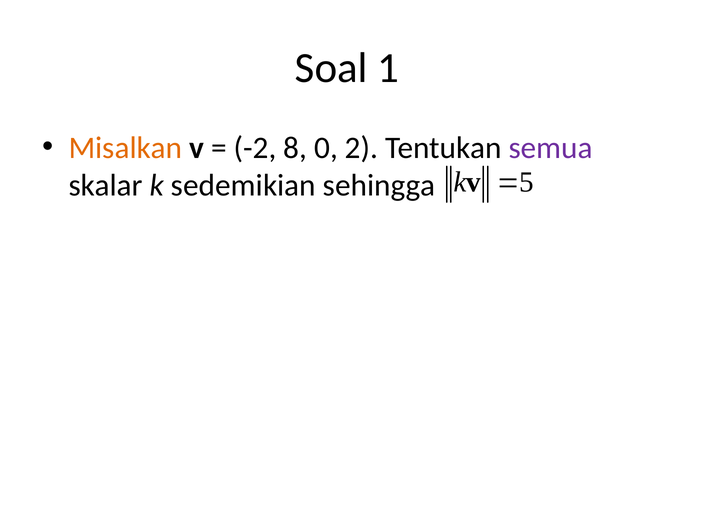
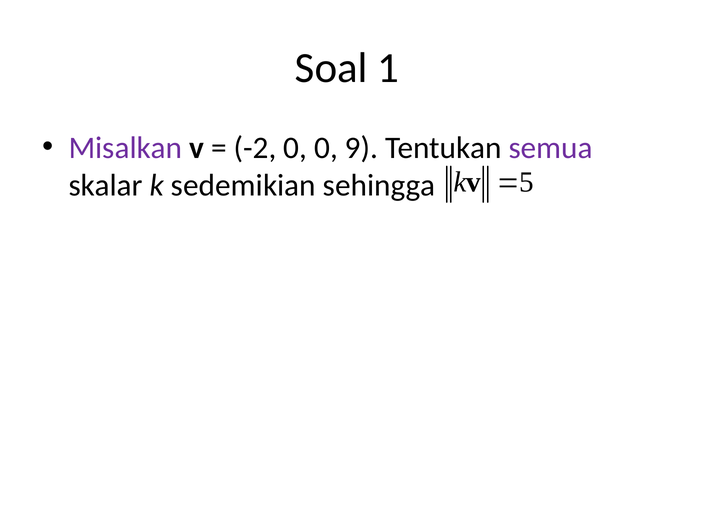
Misalkan colour: orange -> purple
-2 8: 8 -> 0
2: 2 -> 9
